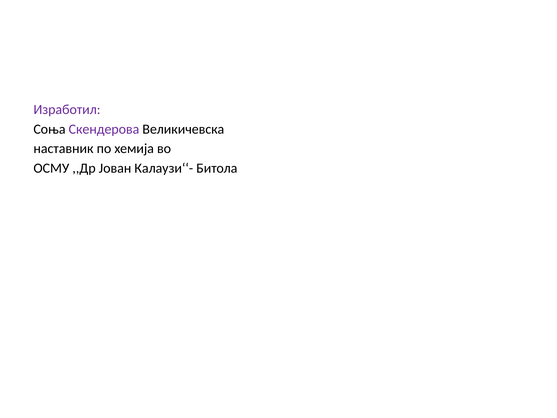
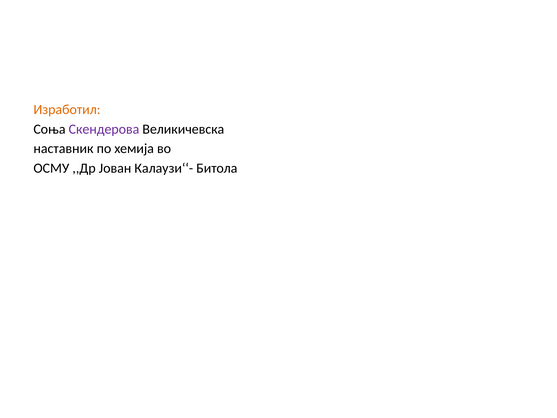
Изработил colour: purple -> orange
